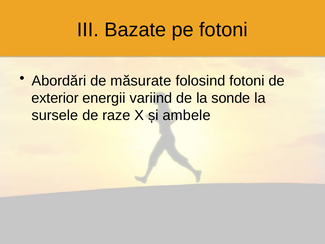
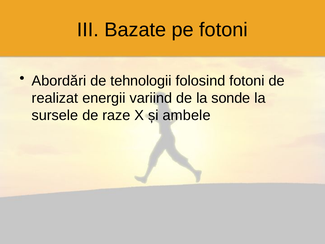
măsurate: măsurate -> tehnologii
exterior: exterior -> realizat
